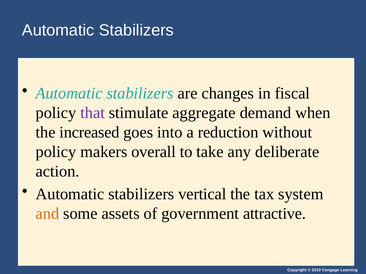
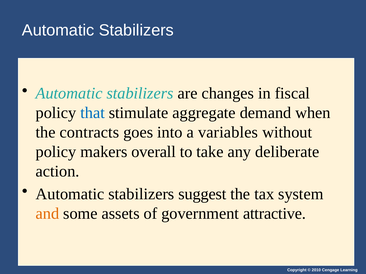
that colour: purple -> blue
increased: increased -> contracts
reduction: reduction -> variables
vertical: vertical -> suggest
